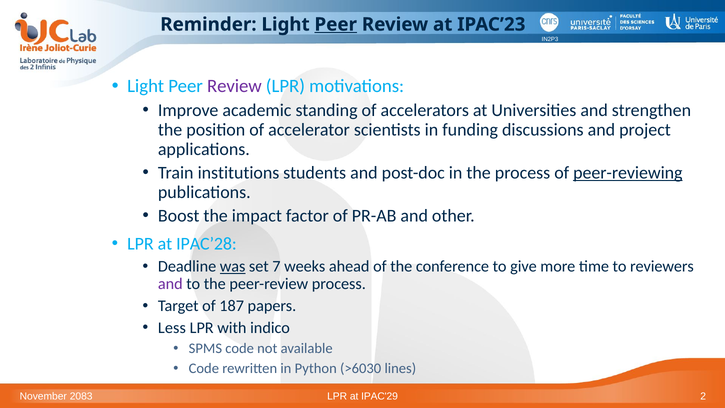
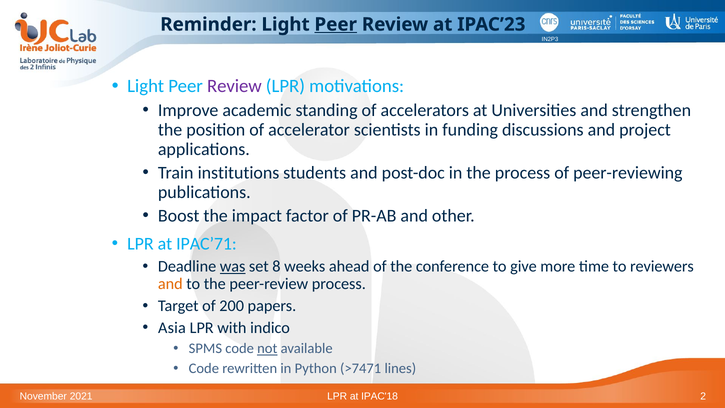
peer-reviewing underline: present -> none
IPAC’28: IPAC’28 -> IPAC’71
7: 7 -> 8
and at (170, 284) colour: purple -> orange
187: 187 -> 200
Less: Less -> Asia
not underline: none -> present
>6030: >6030 -> >7471
2083: 2083 -> 2021
IPAC'29: IPAC'29 -> IPAC'18
